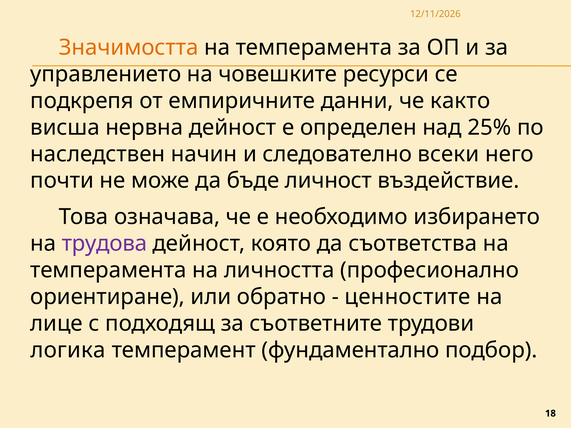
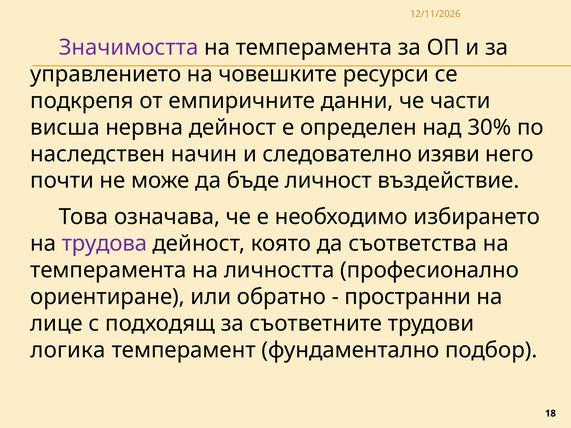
Значимостта colour: orange -> purple
както: както -> части
25%: 25% -> 30%
всеки: всеки -> изяви
ценностите: ценностите -> пространни
